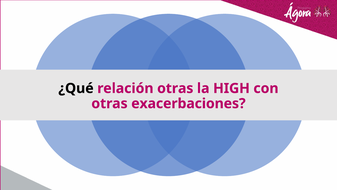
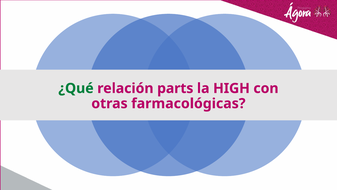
¿Qué colour: black -> green
relación otras: otras -> parts
exacerbaciones: exacerbaciones -> farmacológicas
